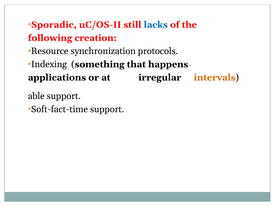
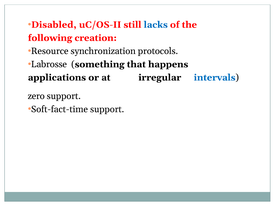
Sporadic: Sporadic -> Disabled
Indexing: Indexing -> Labrosse
intervals colour: orange -> blue
able: able -> zero
